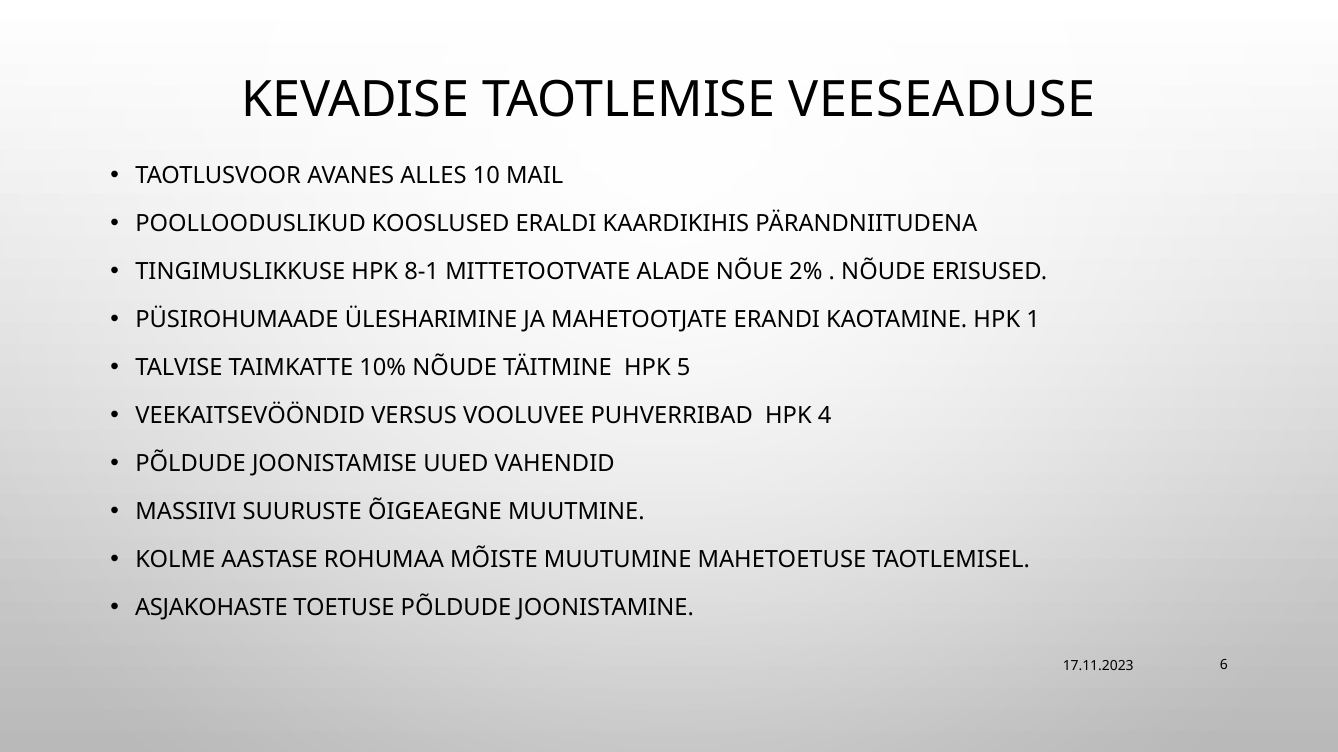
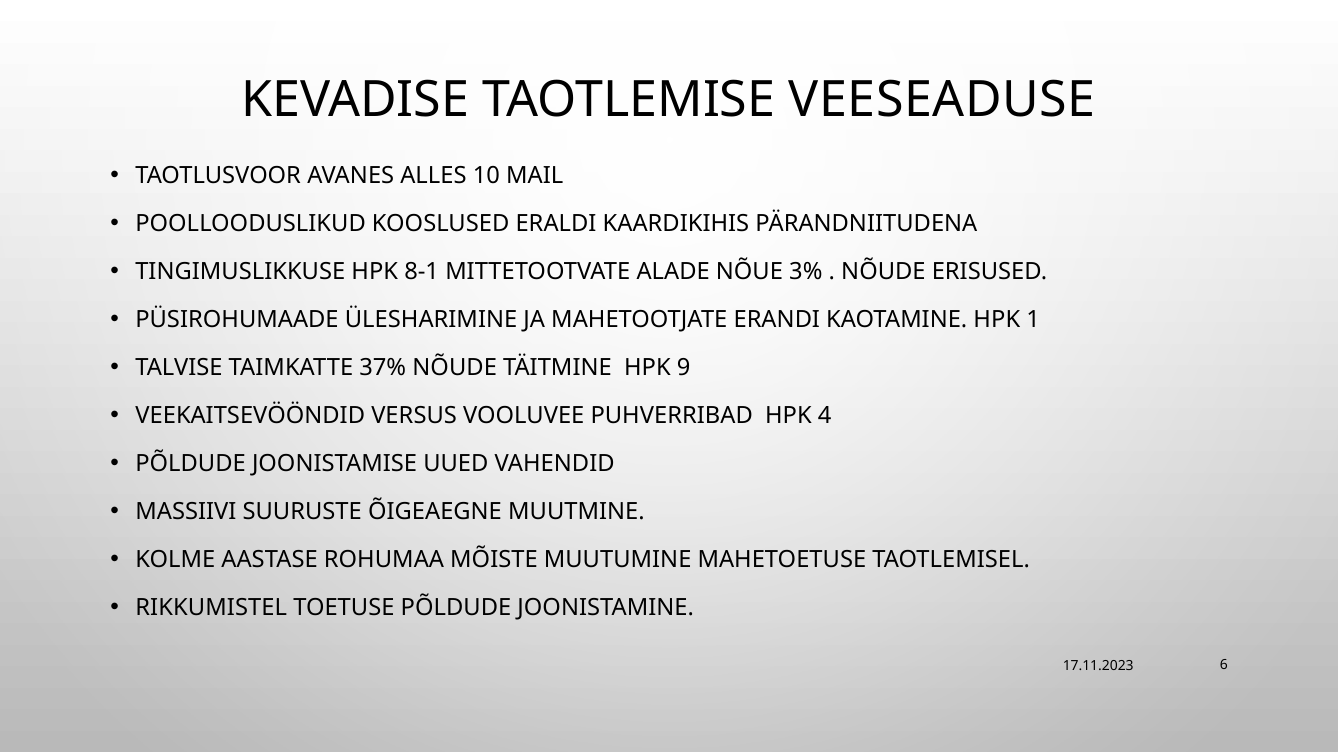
2%: 2% -> 3%
10%: 10% -> 37%
5: 5 -> 9
ASJAKOHASTE: ASJAKOHASTE -> RIKKUMISTEL
